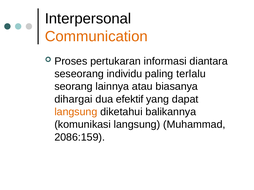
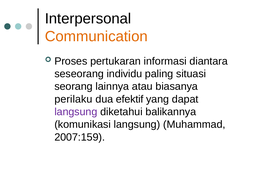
terlalu: terlalu -> situasi
dihargai: dihargai -> perilaku
langsung at (76, 112) colour: orange -> purple
2086:159: 2086:159 -> 2007:159
